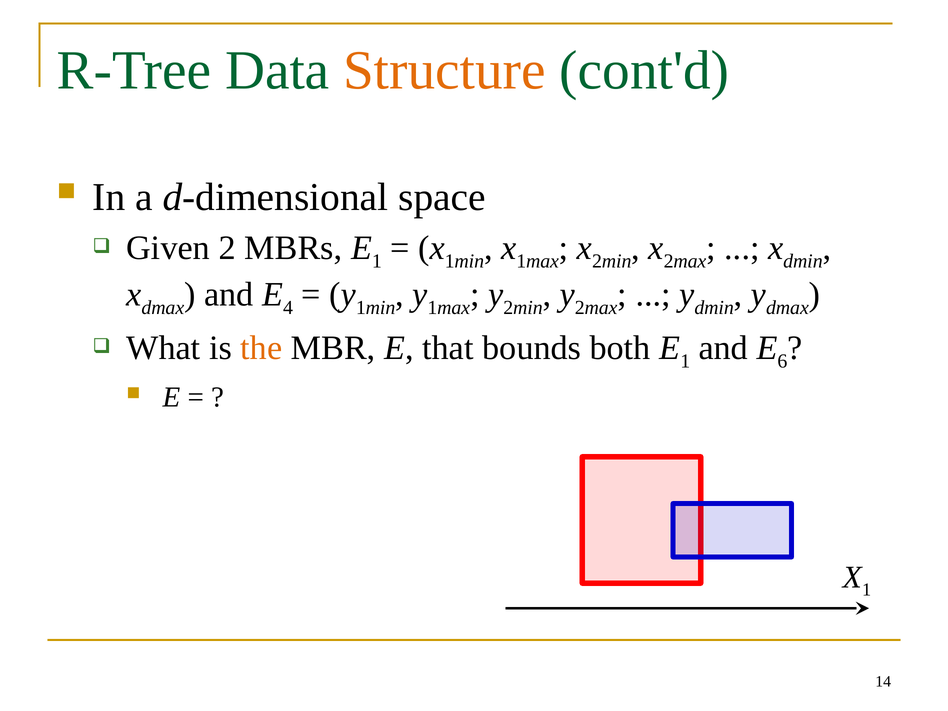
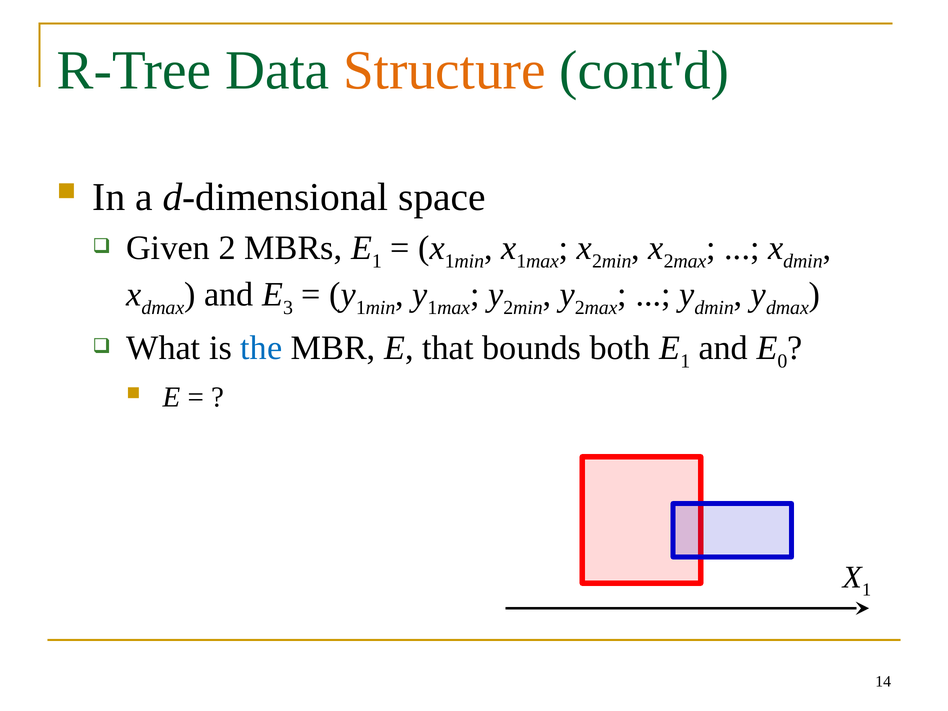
4: 4 -> 3
the colour: orange -> blue
6: 6 -> 0
